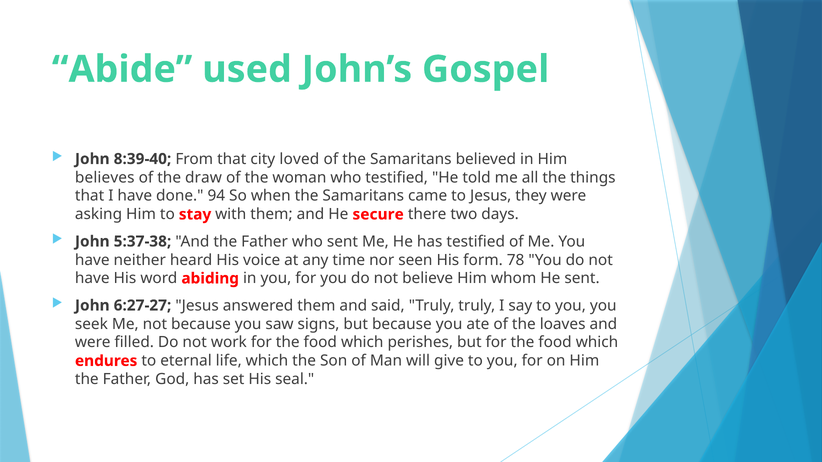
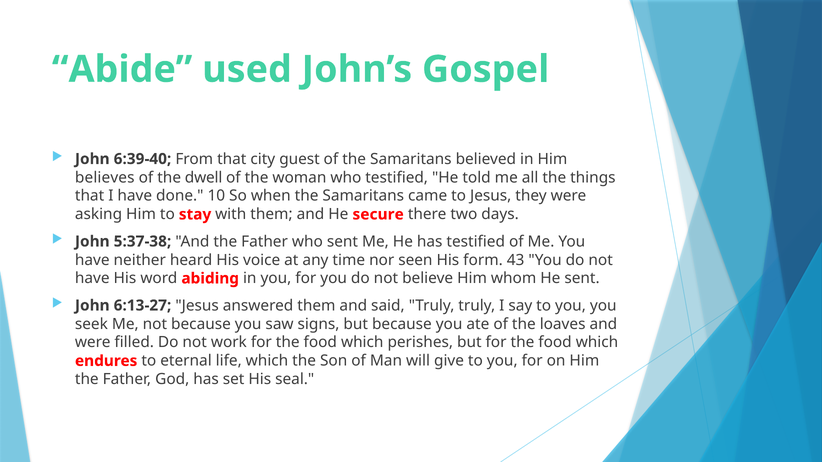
8:39-40: 8:39-40 -> 6:39-40
loved: loved -> guest
draw: draw -> dwell
94: 94 -> 10
78: 78 -> 43
6:27-27: 6:27-27 -> 6:13-27
